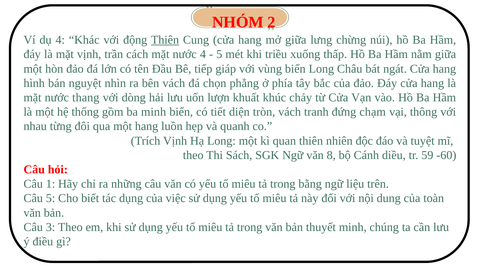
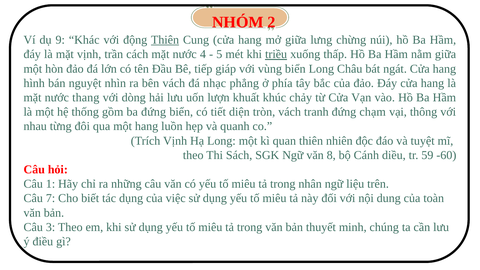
dụ 4: 4 -> 9
triều underline: none -> present
chọn: chọn -> nhạc
ba minh: minh -> đứng
bằng: bằng -> nhân
Câu 5: 5 -> 7
